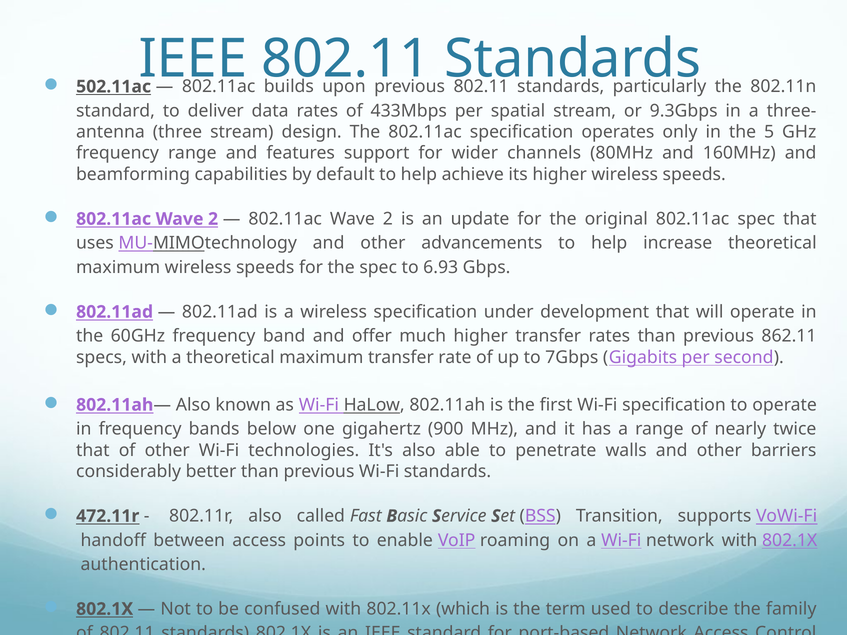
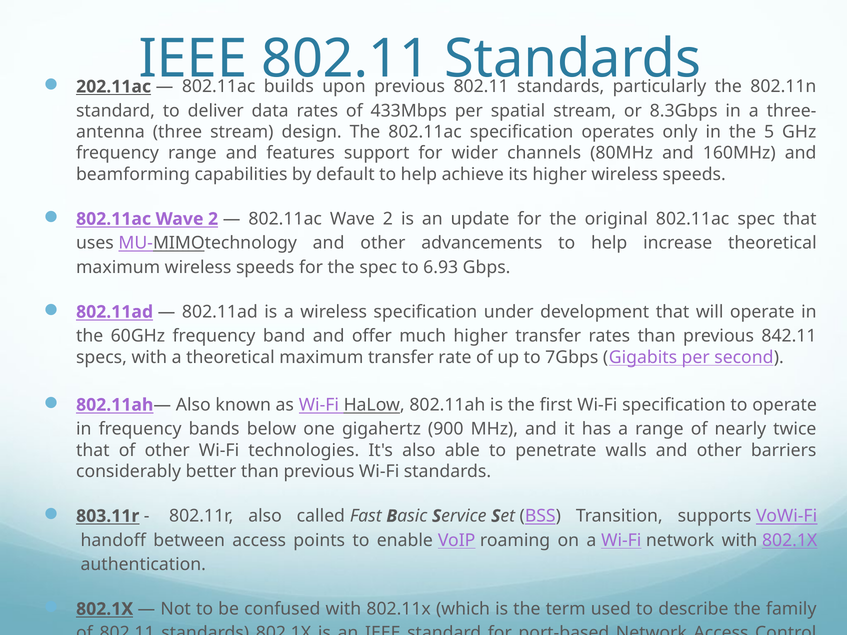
502.11ac: 502.11ac -> 202.11ac
9.3Gbps: 9.3Gbps -> 8.3Gbps
862.11: 862.11 -> 842.11
472.11r: 472.11r -> 803.11r
